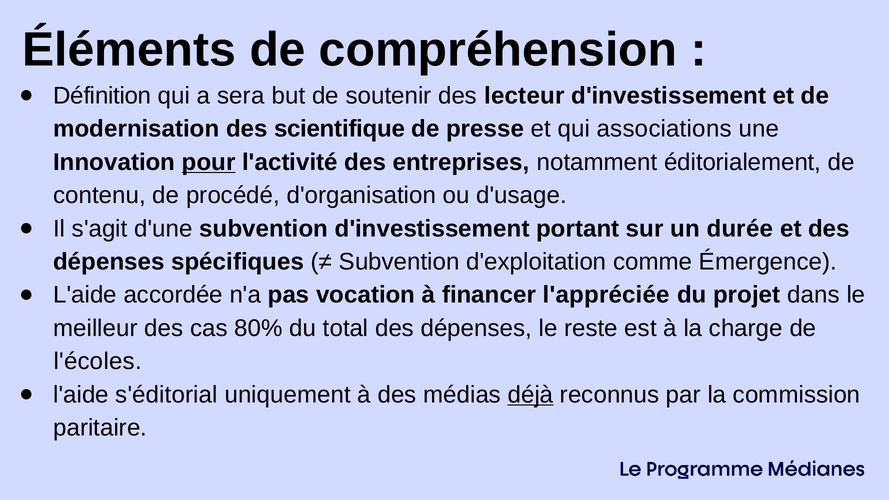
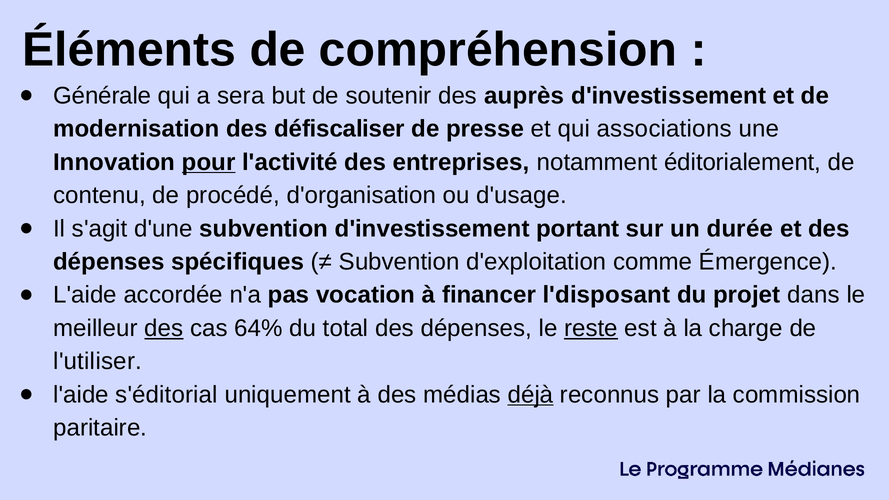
Définition: Définition -> Générale
lecteur: lecteur -> auprès
scientifique: scientifique -> défiscaliser
l'appréciée: l'appréciée -> l'disposant
des at (164, 328) underline: none -> present
80%: 80% -> 64%
reste underline: none -> present
l'écoles: l'écoles -> l'utiliser
